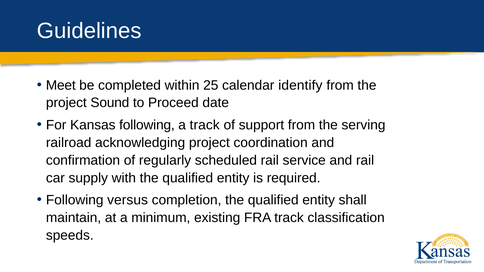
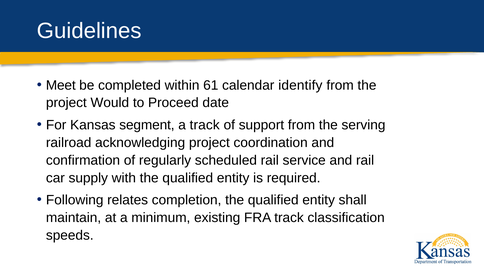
25: 25 -> 61
Sound: Sound -> Would
Kansas following: following -> segment
versus: versus -> relates
